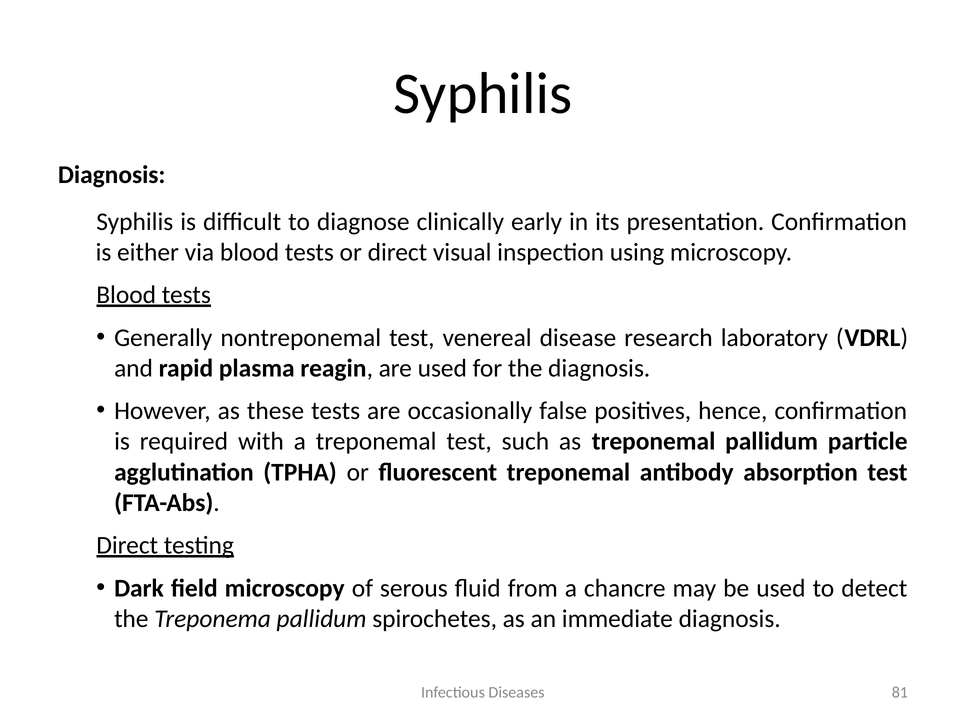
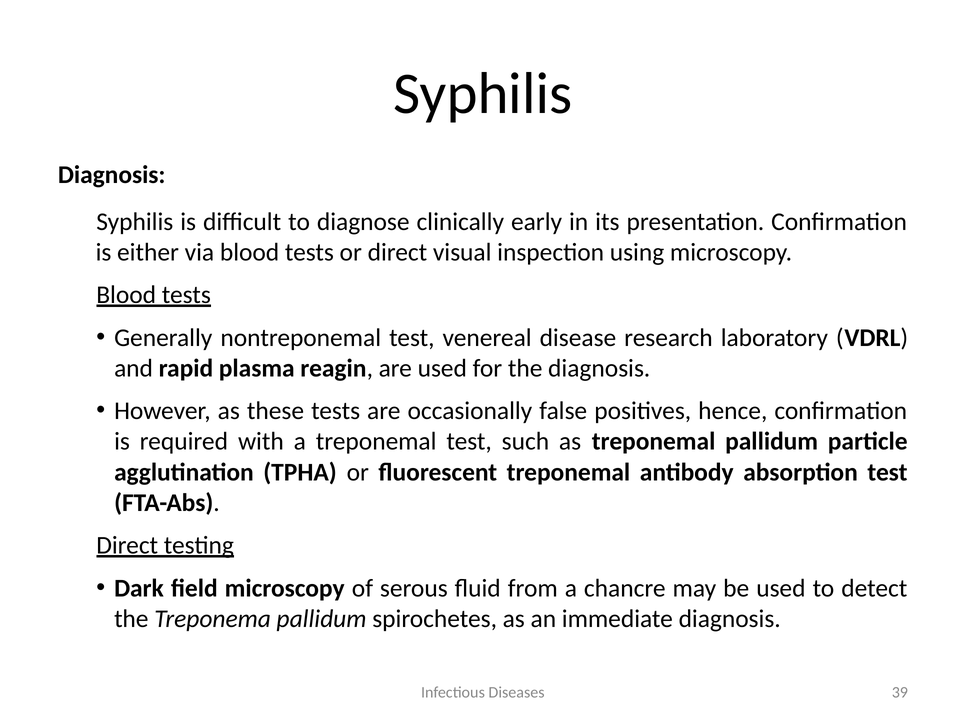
81: 81 -> 39
